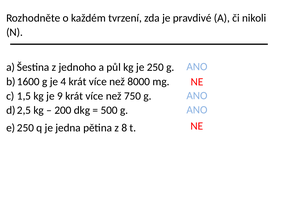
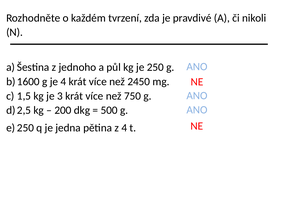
8000: 8000 -> 2450
9: 9 -> 3
z 8: 8 -> 4
